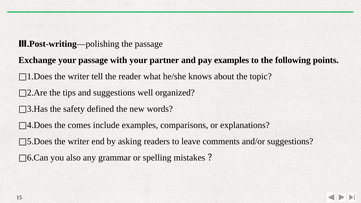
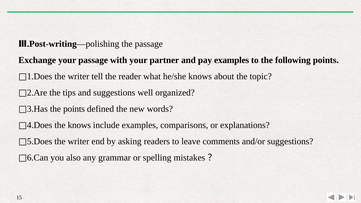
the safety: safety -> points
the comes: comes -> knows
